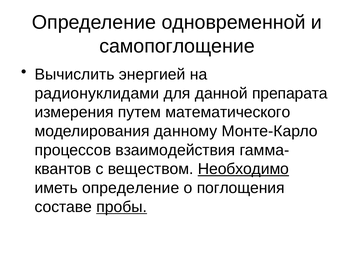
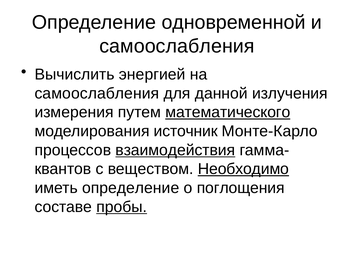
самопоглощение at (177, 46): самопоглощение -> самоослабления
радионуклидами at (97, 93): радионуклидами -> самоослабления
препарата: препарата -> излучения
математического underline: none -> present
данному: данному -> источник
взаимодействия underline: none -> present
